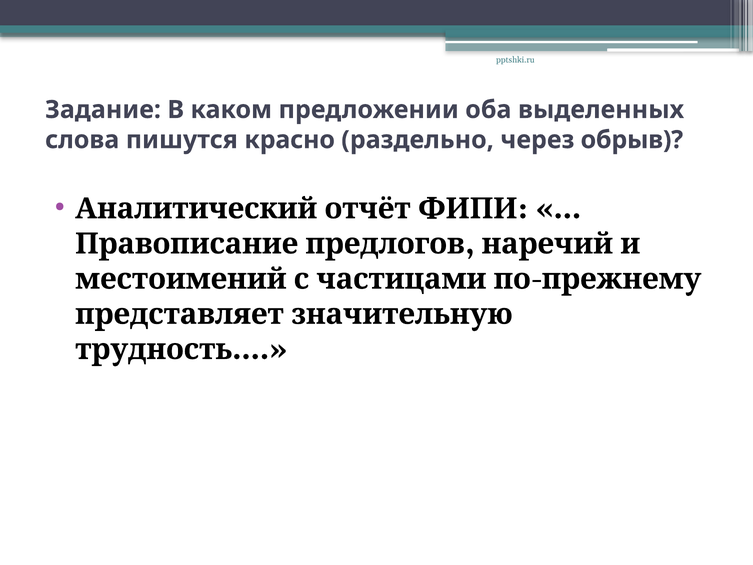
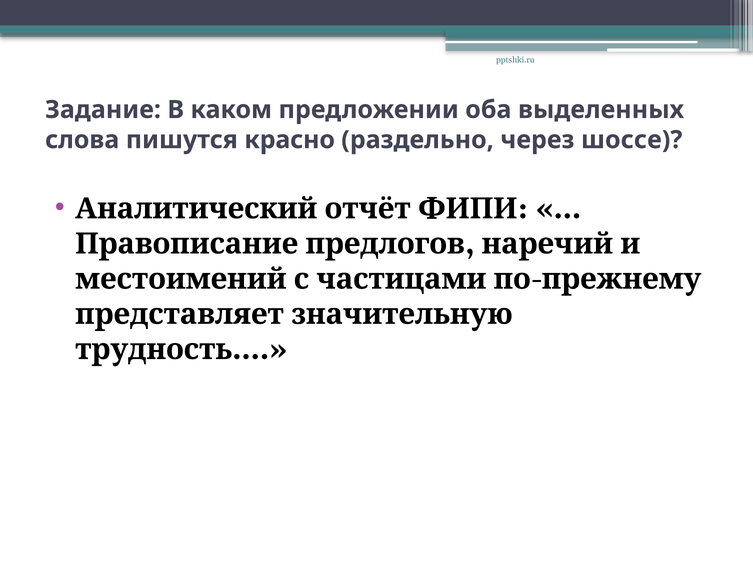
обрыв: обрыв -> шоссе
